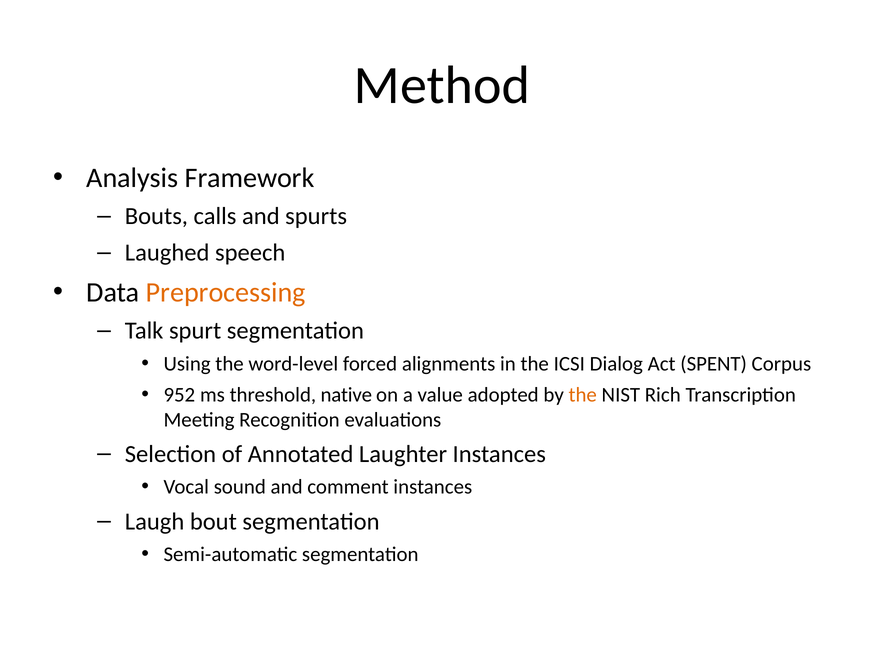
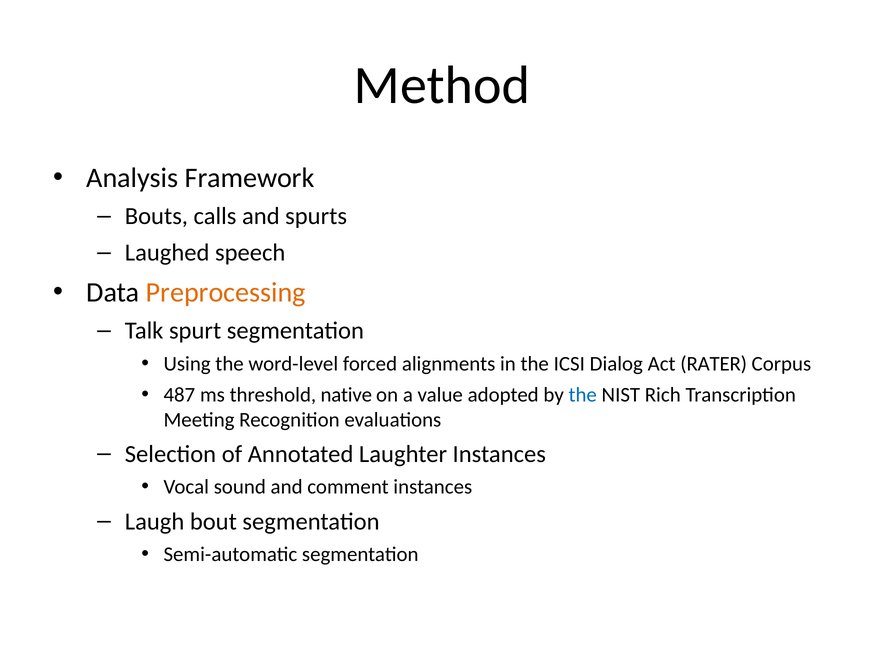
SPENT: SPENT -> RATER
952: 952 -> 487
the at (583, 395) colour: orange -> blue
